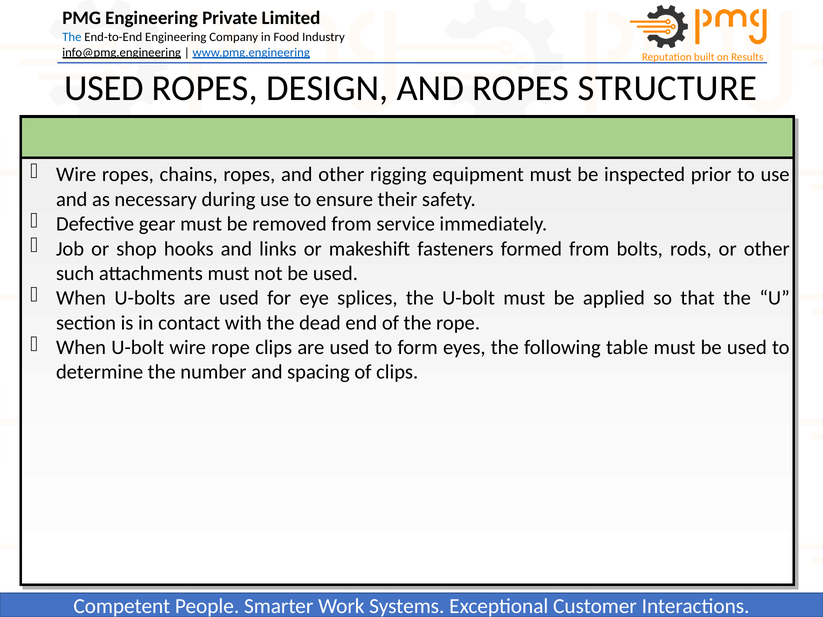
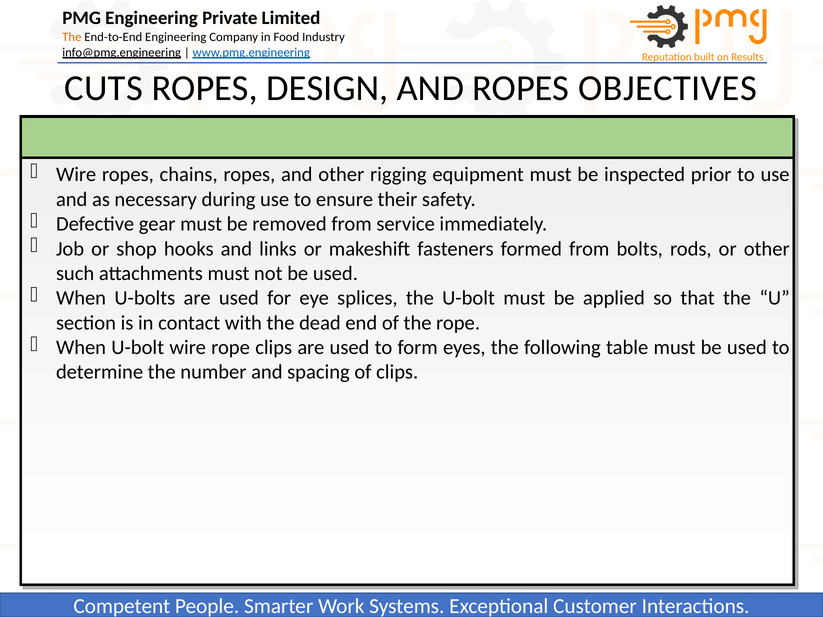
The at (72, 37) colour: blue -> orange
USED at (104, 88): USED -> CUTS
STRUCTURE: STRUCTURE -> OBJECTIVES
